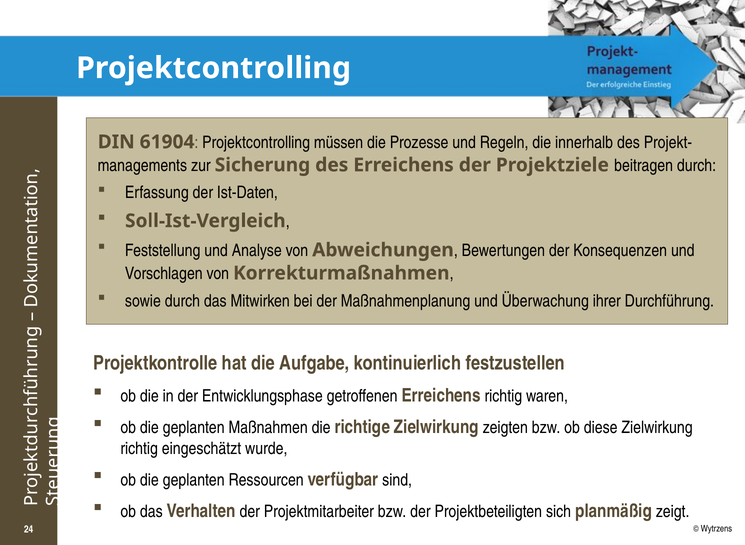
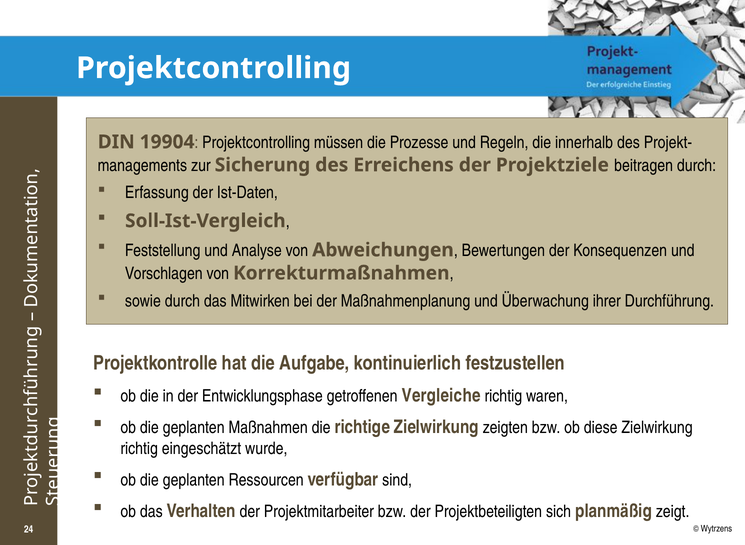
61904: 61904 -> 19904
getroffenen Erreichens: Erreichens -> Vergleiche
